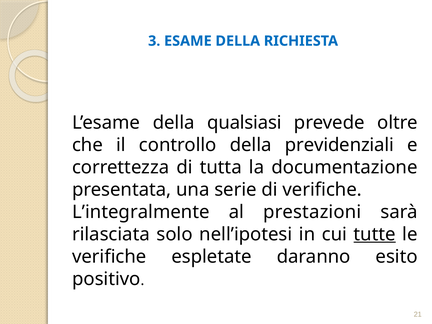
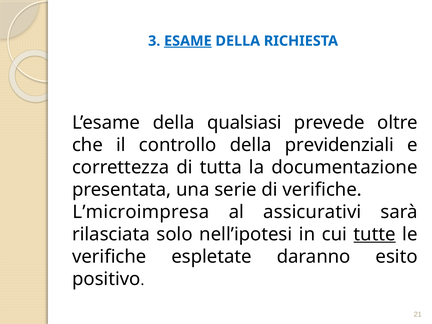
ESAME underline: none -> present
L’integralmente: L’integralmente -> L’microimpresa
prestazioni: prestazioni -> assicurativi
